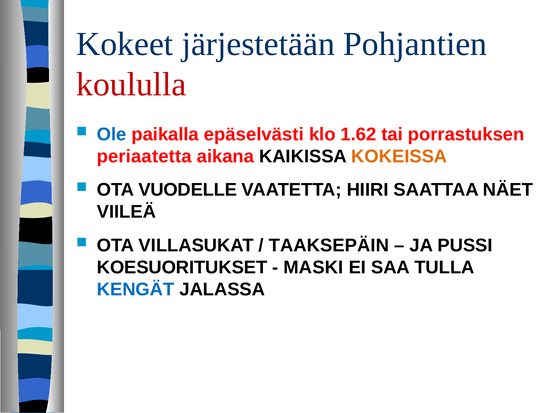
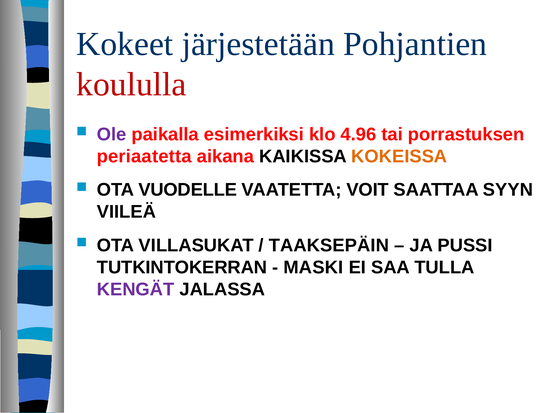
Ole colour: blue -> purple
epäselvästi: epäselvästi -> esimerkiksi
1.62: 1.62 -> 4.96
HIIRI: HIIRI -> VOIT
NÄET: NÄET -> SYYN
KOESUORITUKSET: KOESUORITUKSET -> TUTKINTOKERRAN
KENGÄT colour: blue -> purple
